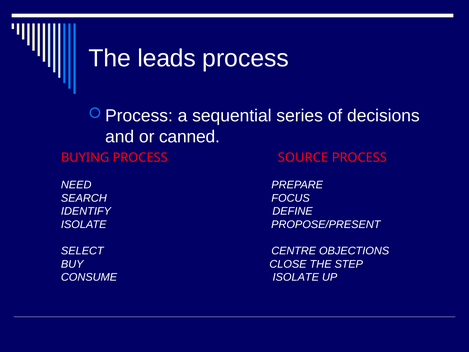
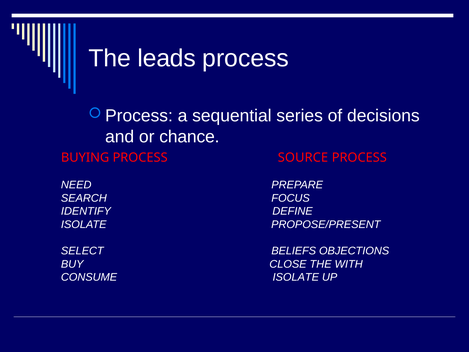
canned: canned -> chance
CENTRE: CENTRE -> BELIEFS
STEP: STEP -> WITH
